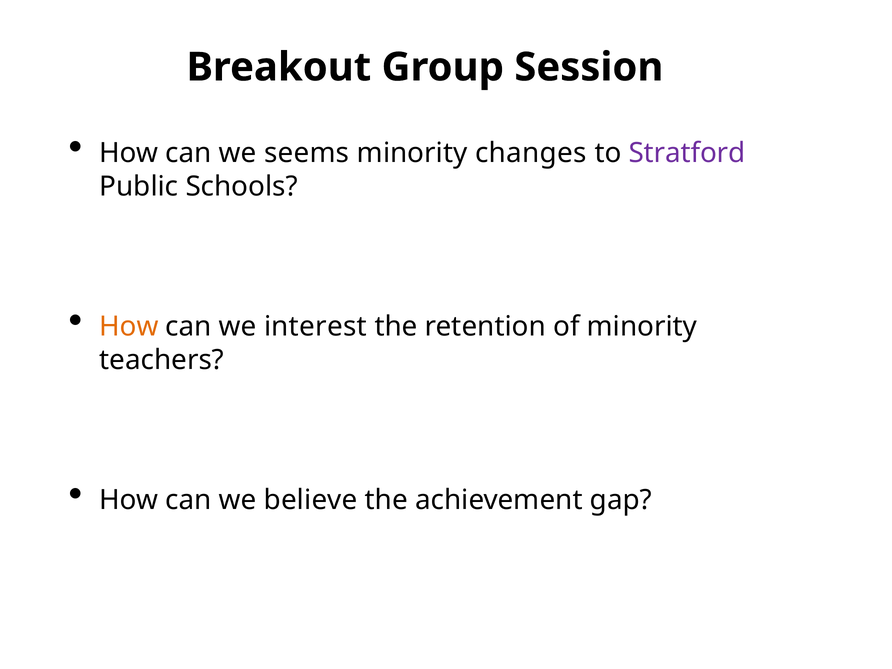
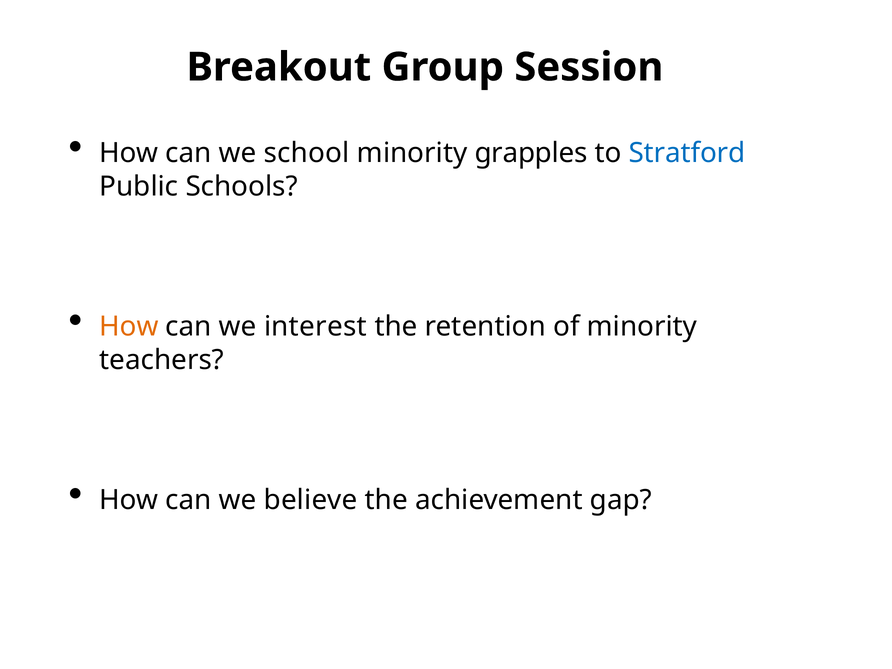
seems: seems -> school
changes: changes -> grapples
Stratford colour: purple -> blue
